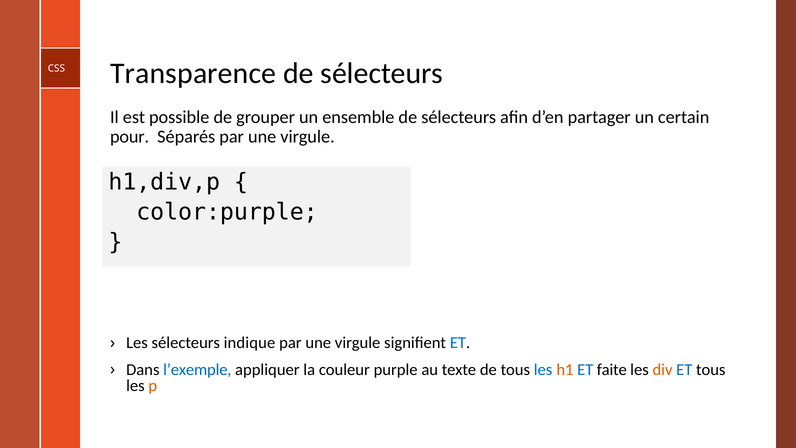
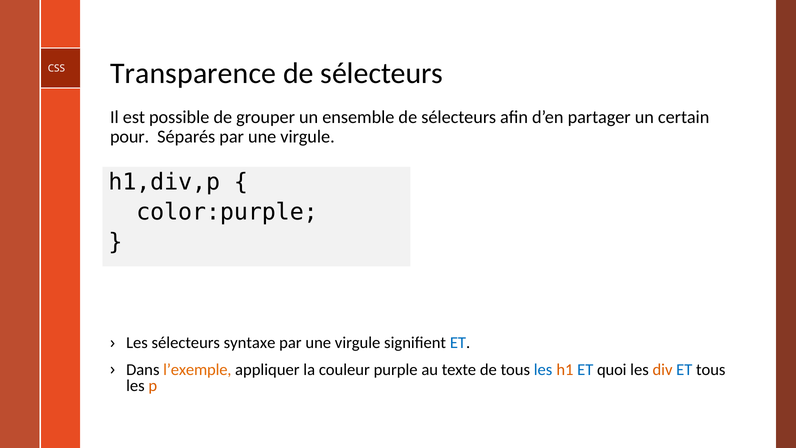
indique: indique -> syntaxe
l’exemple colour: blue -> orange
faite: faite -> quoi
